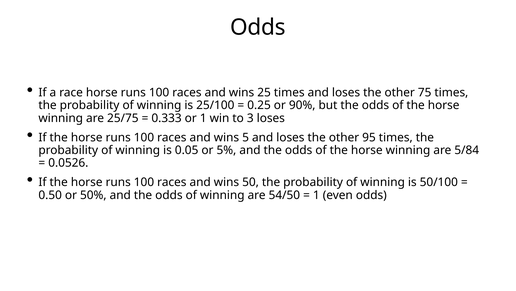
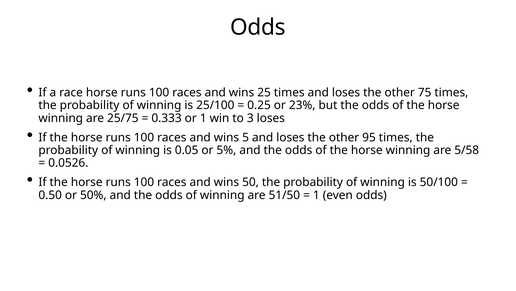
90%: 90% -> 23%
5/84: 5/84 -> 5/58
54/50: 54/50 -> 51/50
